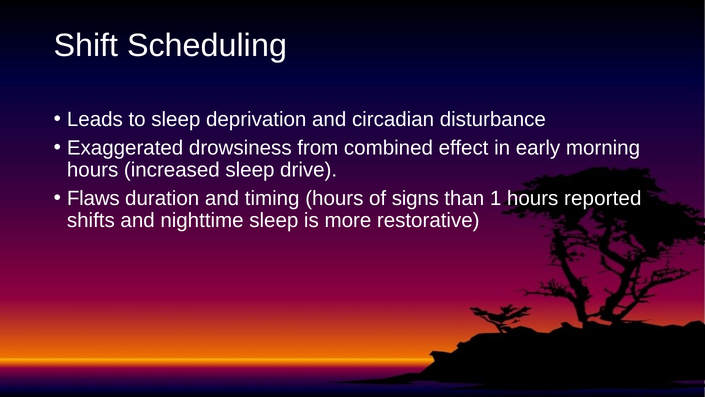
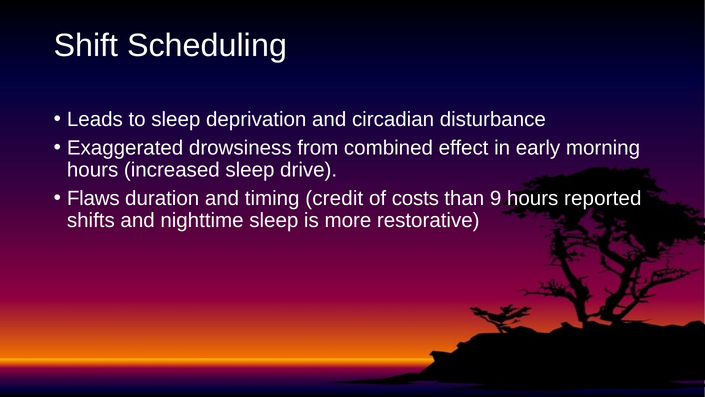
timing hours: hours -> credit
signs: signs -> costs
1: 1 -> 9
